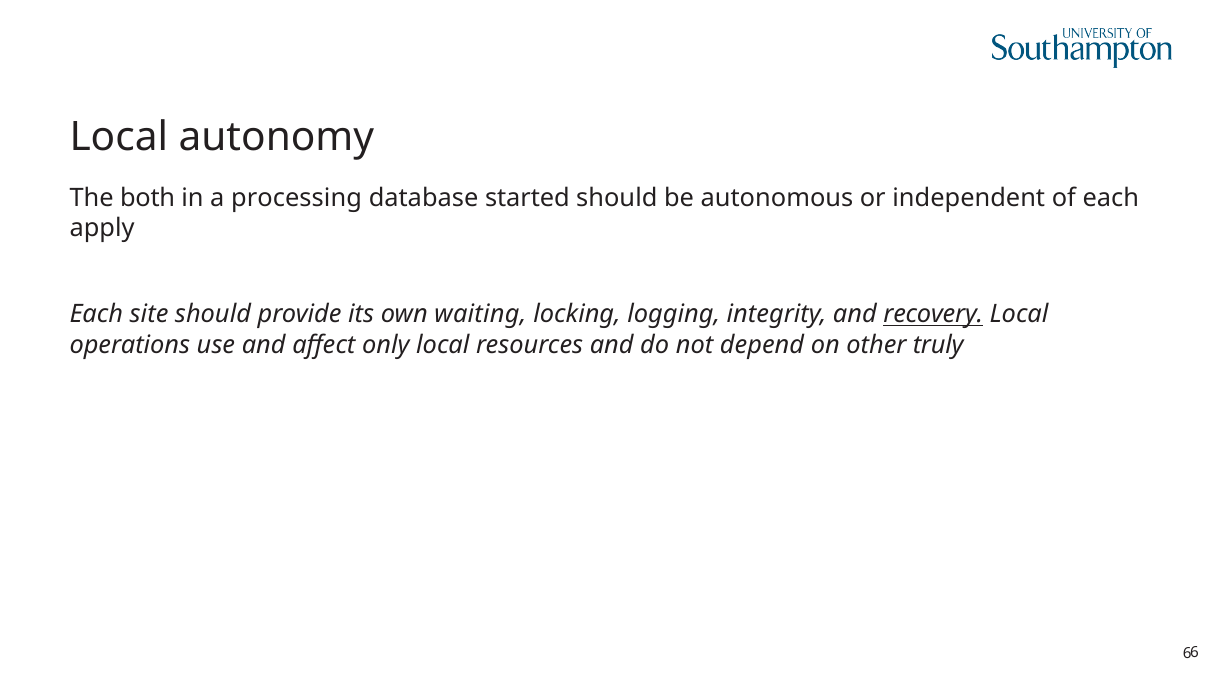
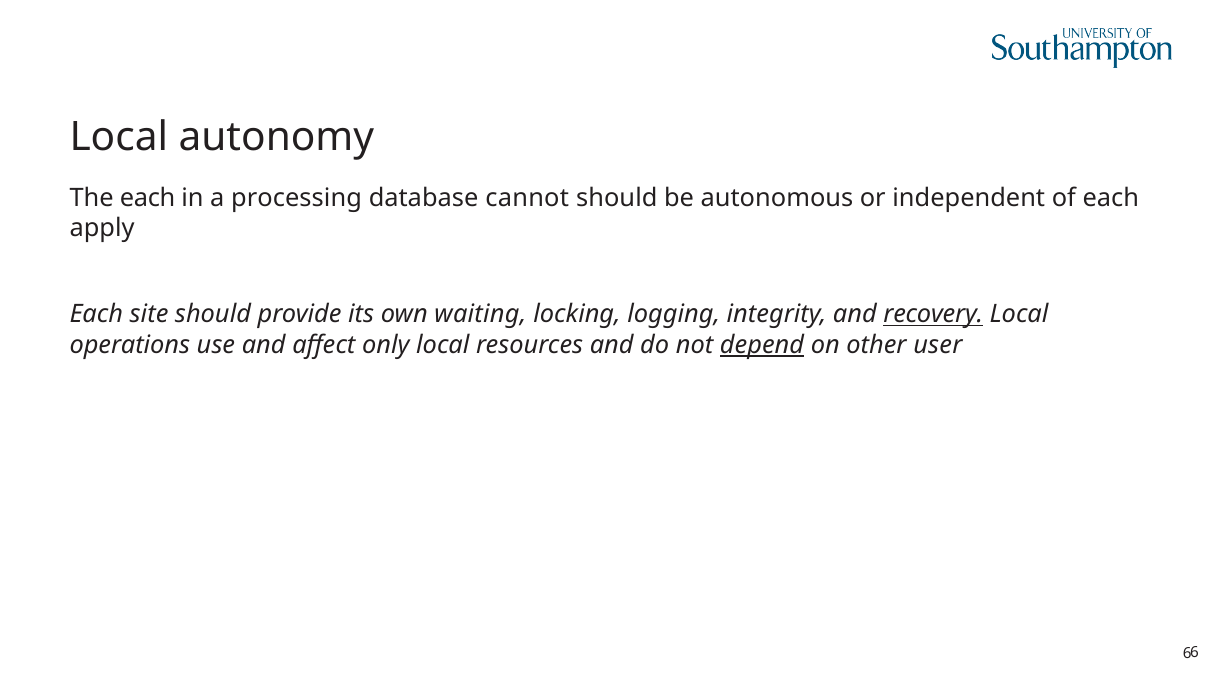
The both: both -> each
started: started -> cannot
depend underline: none -> present
truly: truly -> user
